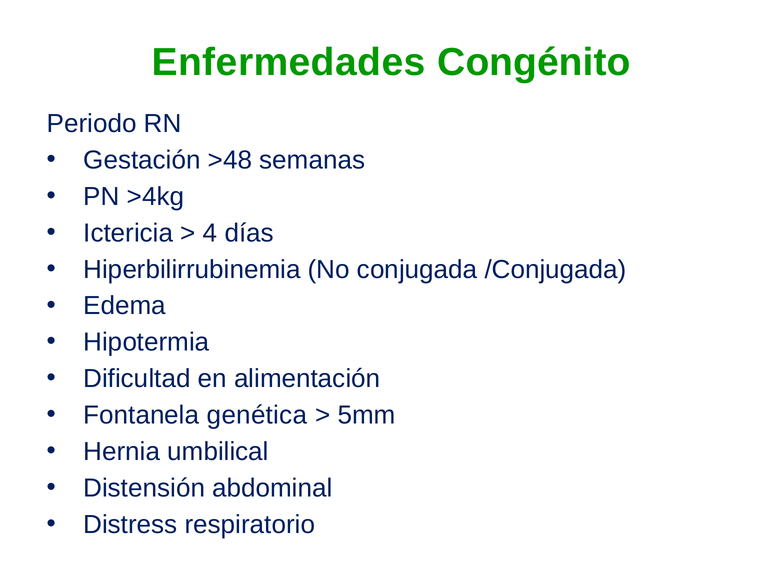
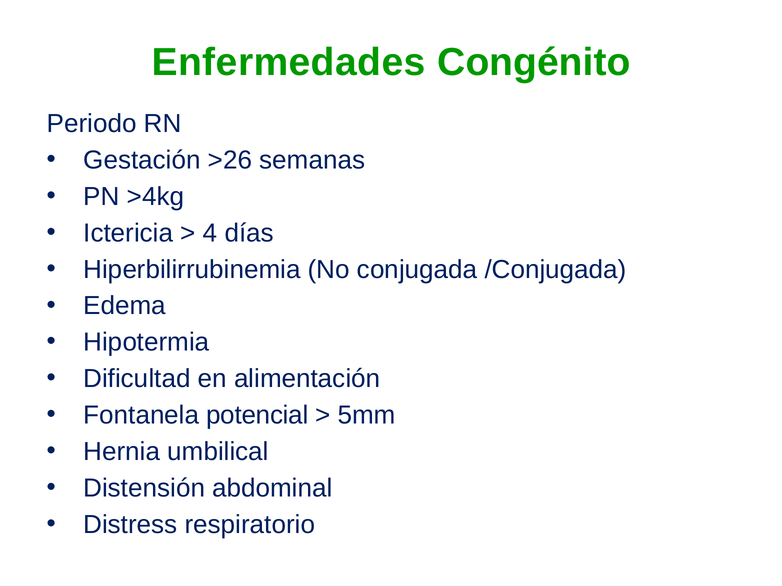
>48: >48 -> >26
genética: genética -> potencial
